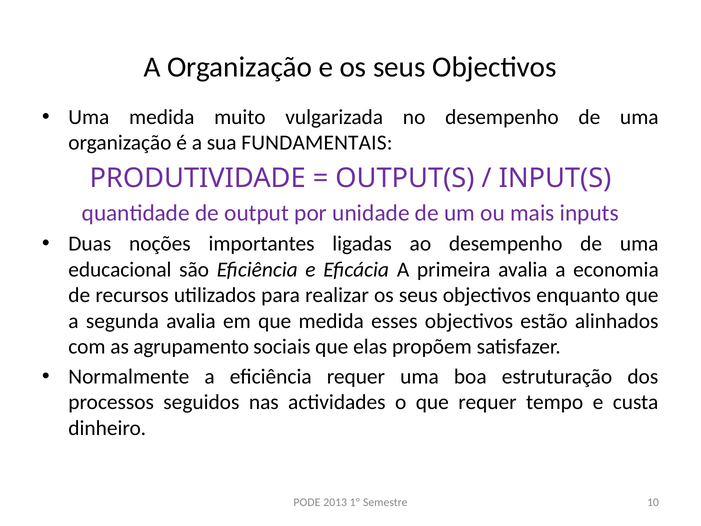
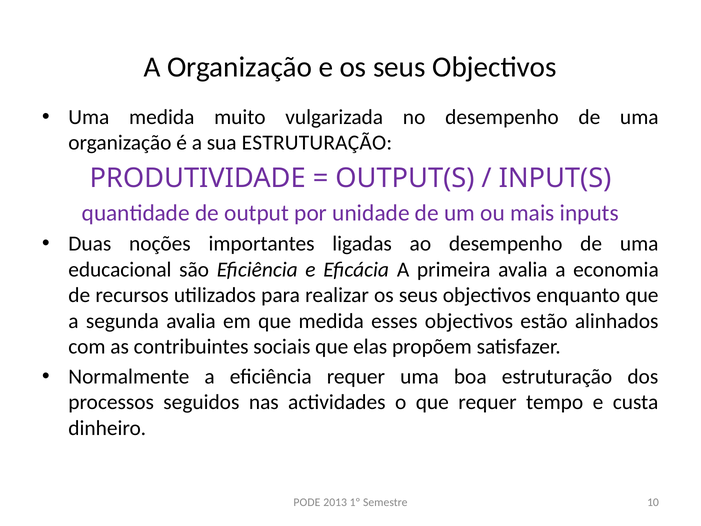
sua FUNDAMENTAIS: FUNDAMENTAIS -> ESTRUTURAÇÃO
agrupamento: agrupamento -> contribuintes
